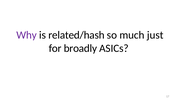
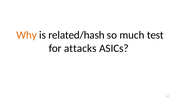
Why colour: purple -> orange
just: just -> test
broadly: broadly -> attacks
